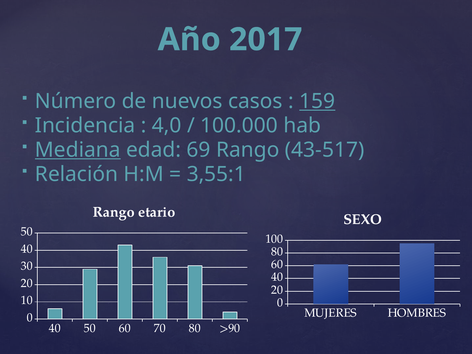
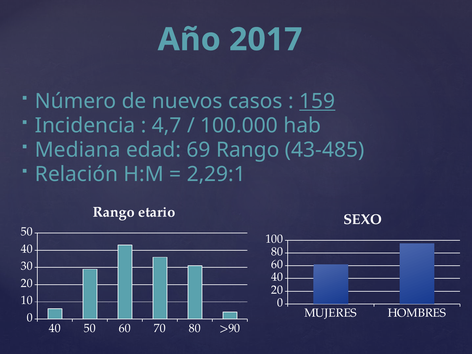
4,0: 4,0 -> 4,7
Mediana underline: present -> none
43-517: 43-517 -> 43-485
3,55:1: 3,55:1 -> 2,29:1
